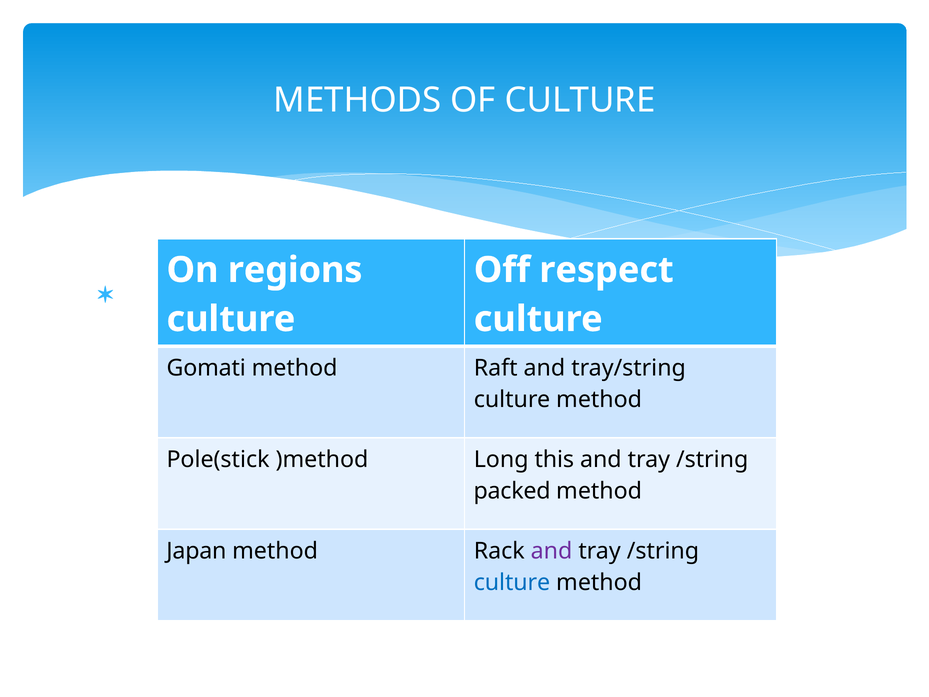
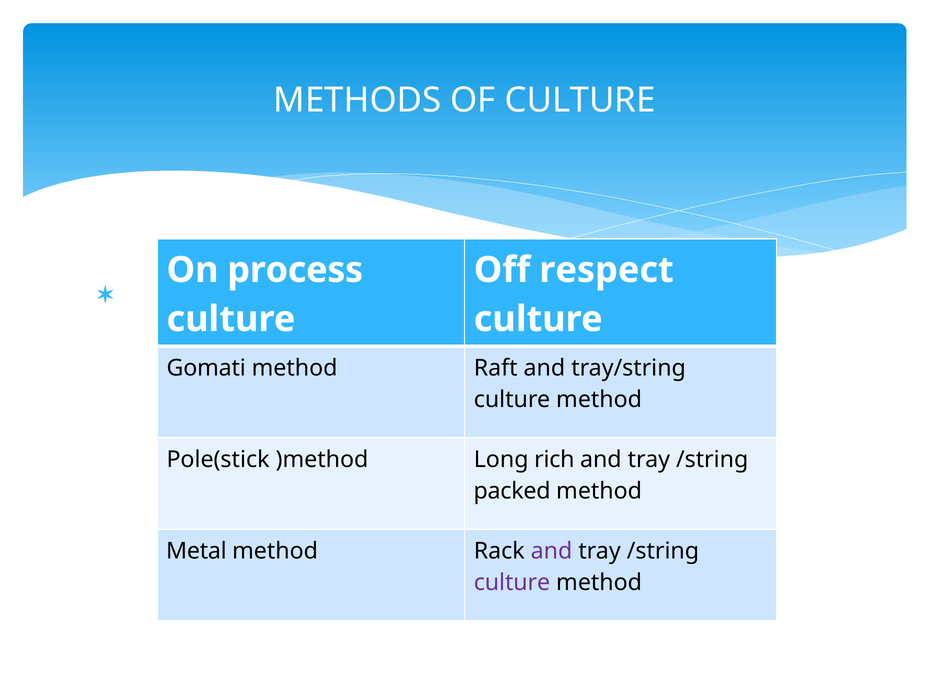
regions: regions -> process
this: this -> rich
Japan: Japan -> Metal
culture at (512, 582) colour: blue -> purple
